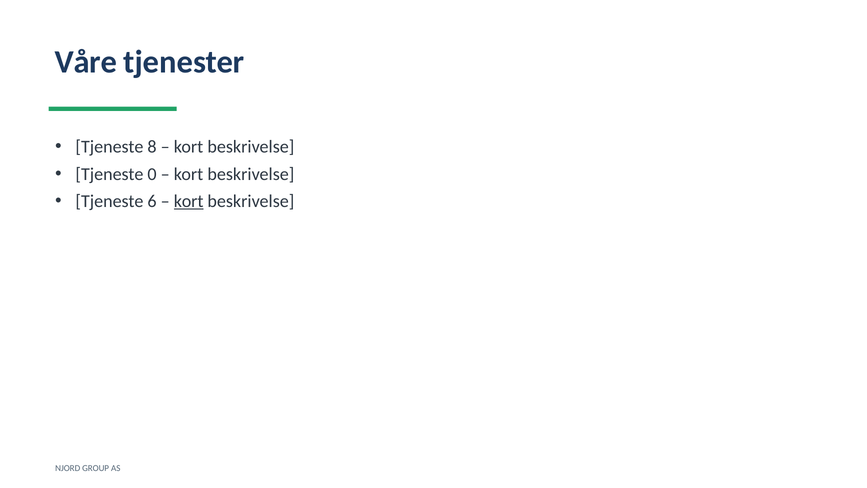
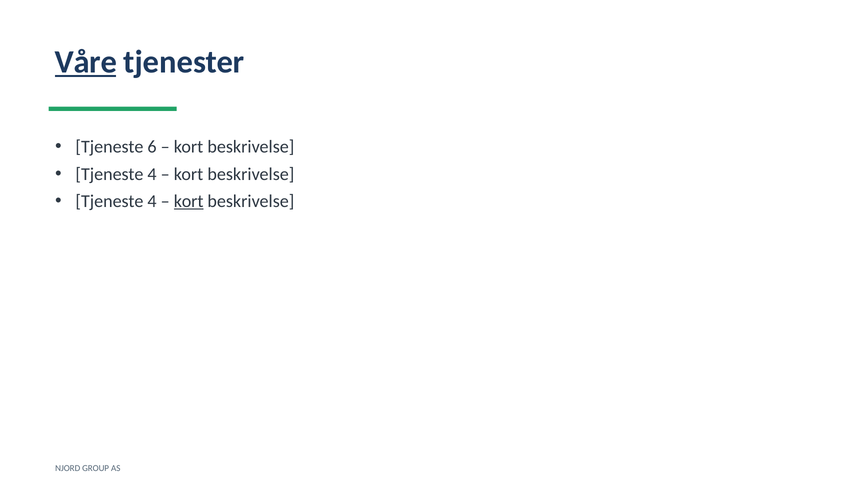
Våre underline: none -> present
8: 8 -> 6
0 at (152, 174): 0 -> 4
6 at (152, 201): 6 -> 4
